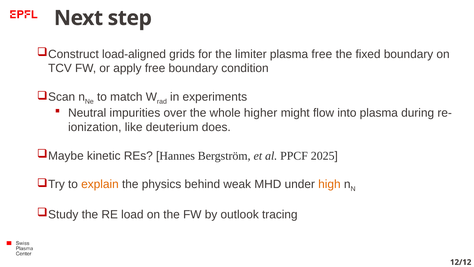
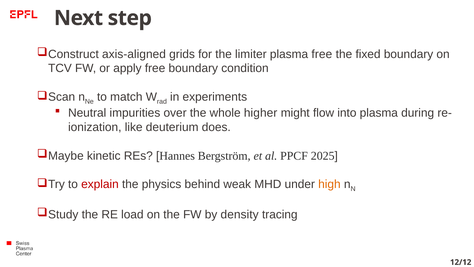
load-aligned: load-aligned -> axis-aligned
explain colour: orange -> red
outlook: outlook -> density
